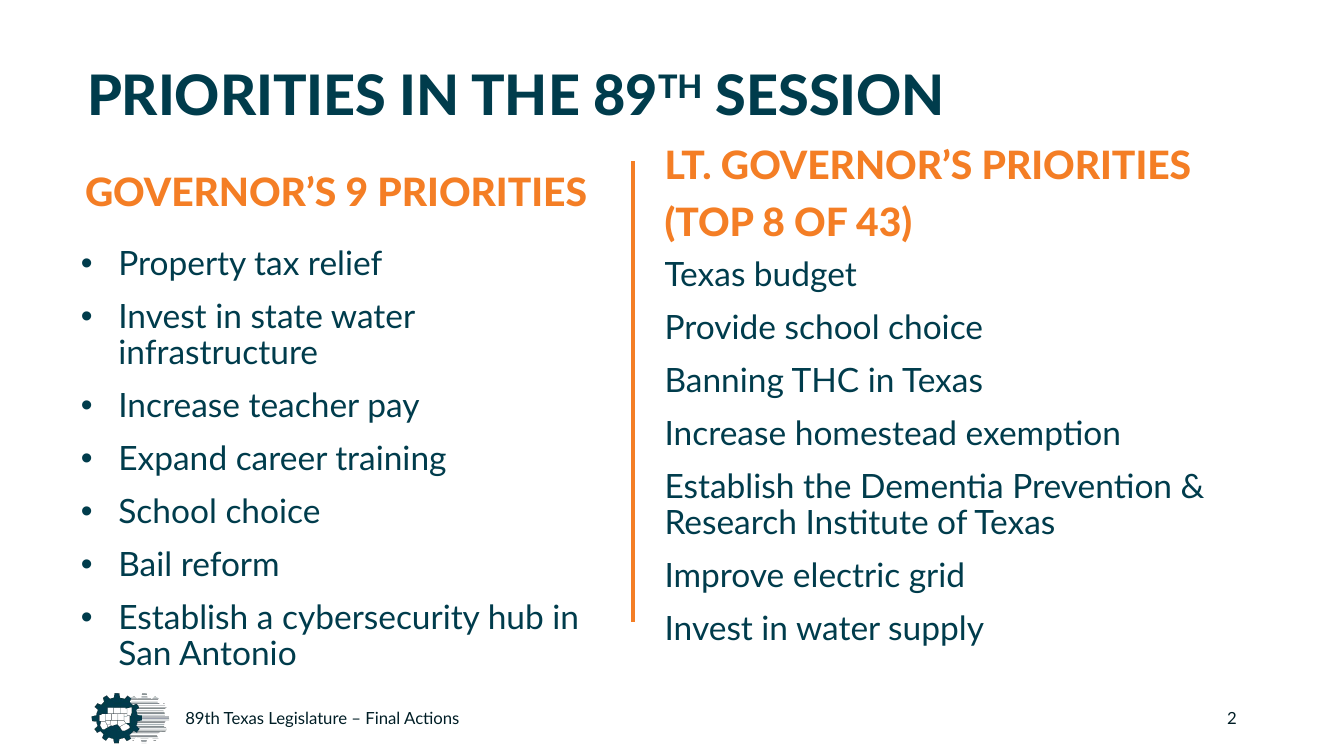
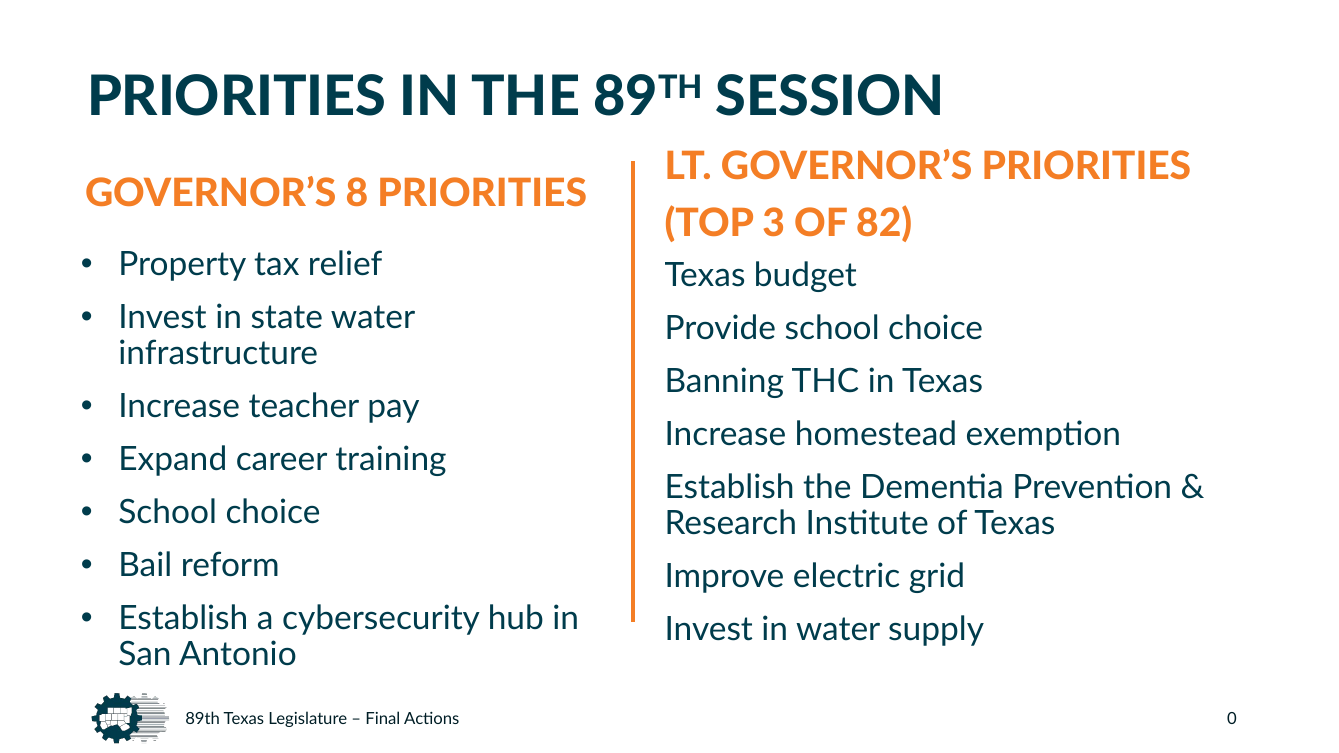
9: 9 -> 8
8: 8 -> 3
43: 43 -> 82
2: 2 -> 0
